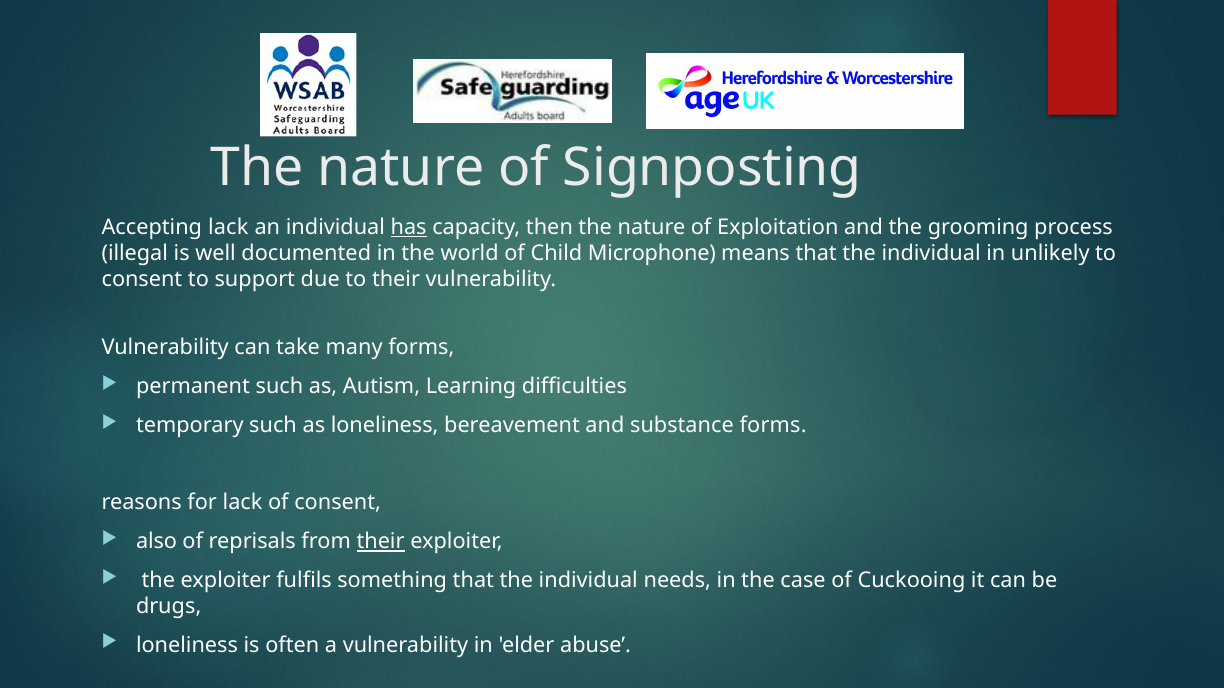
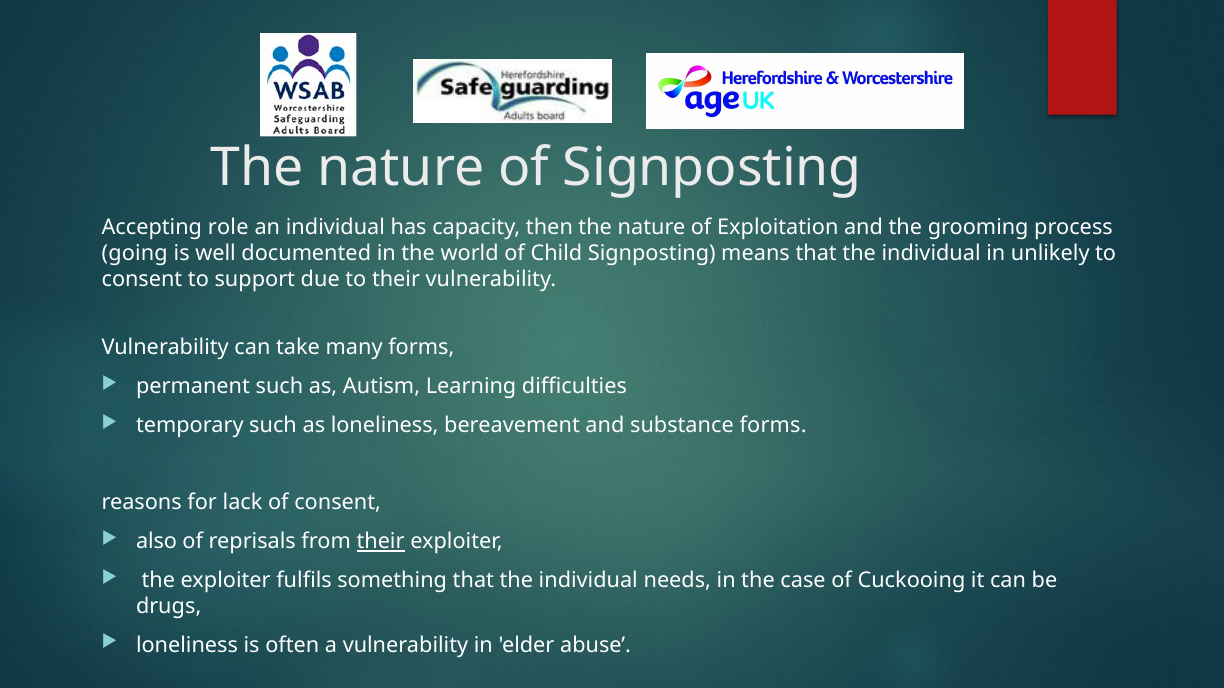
Accepting lack: lack -> role
has underline: present -> none
illegal: illegal -> going
Child Microphone: Microphone -> Signposting
